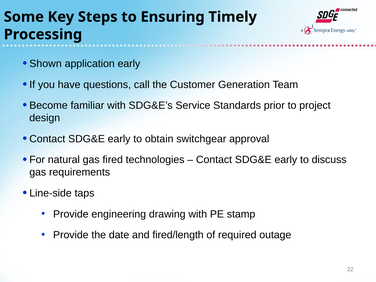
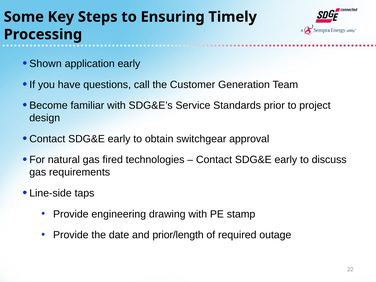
fired/length: fired/length -> prior/length
